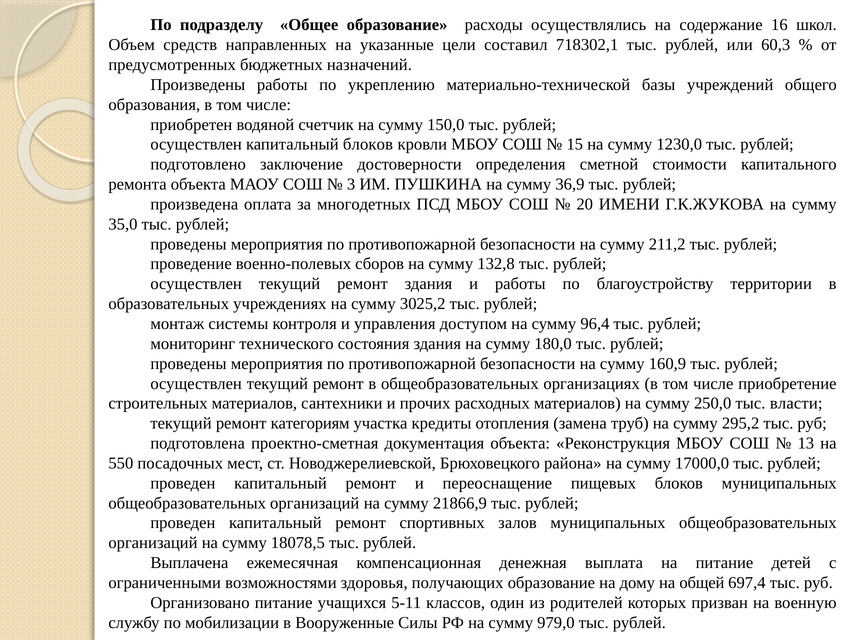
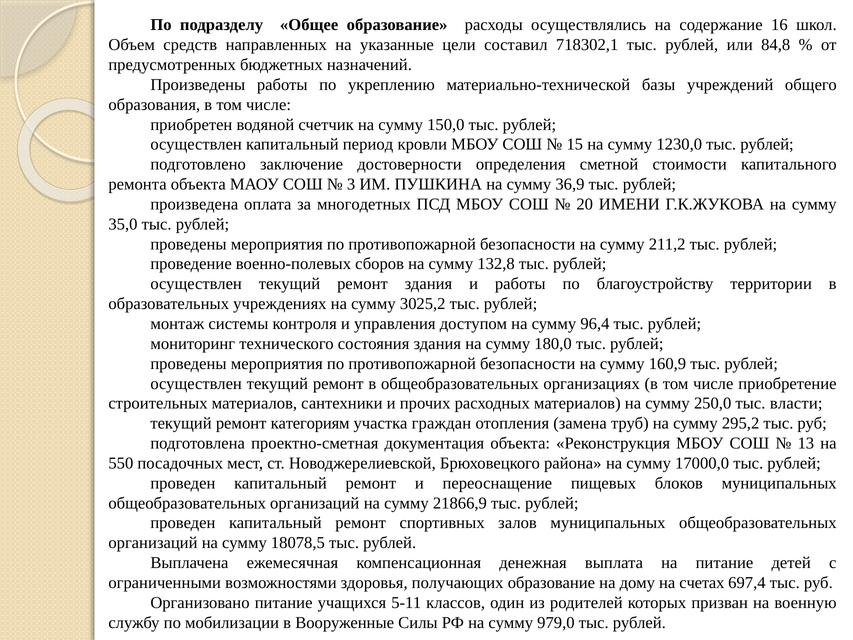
60,3: 60,3 -> 84,8
капитальный блоков: блоков -> период
кредиты: кредиты -> граждан
общей: общей -> счетах
